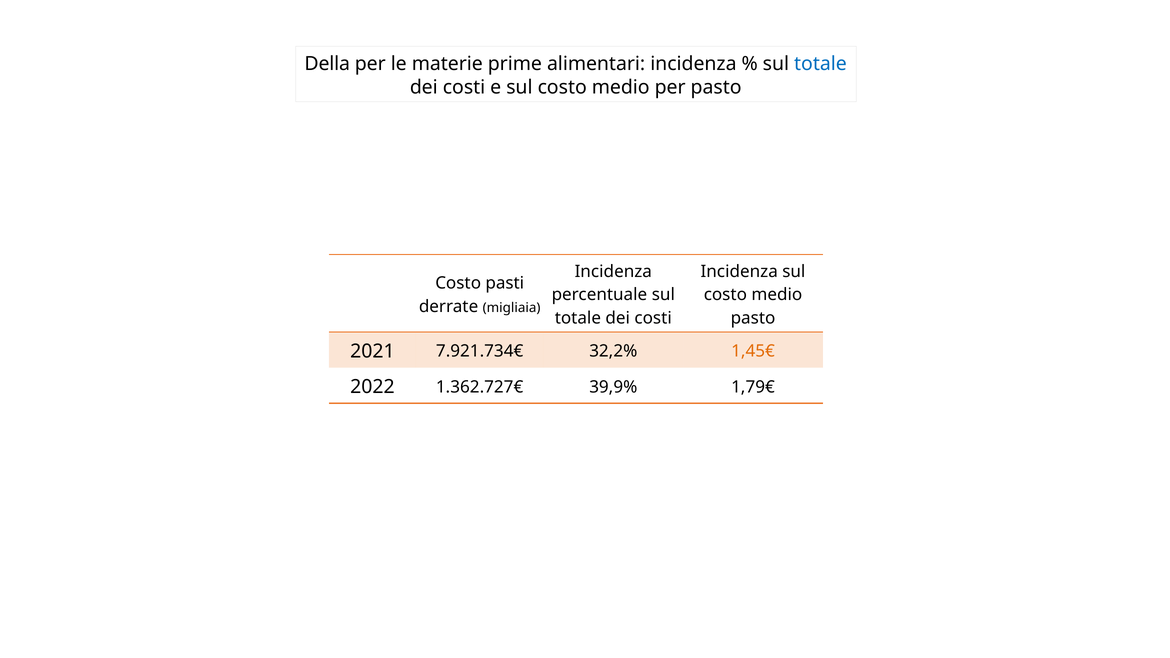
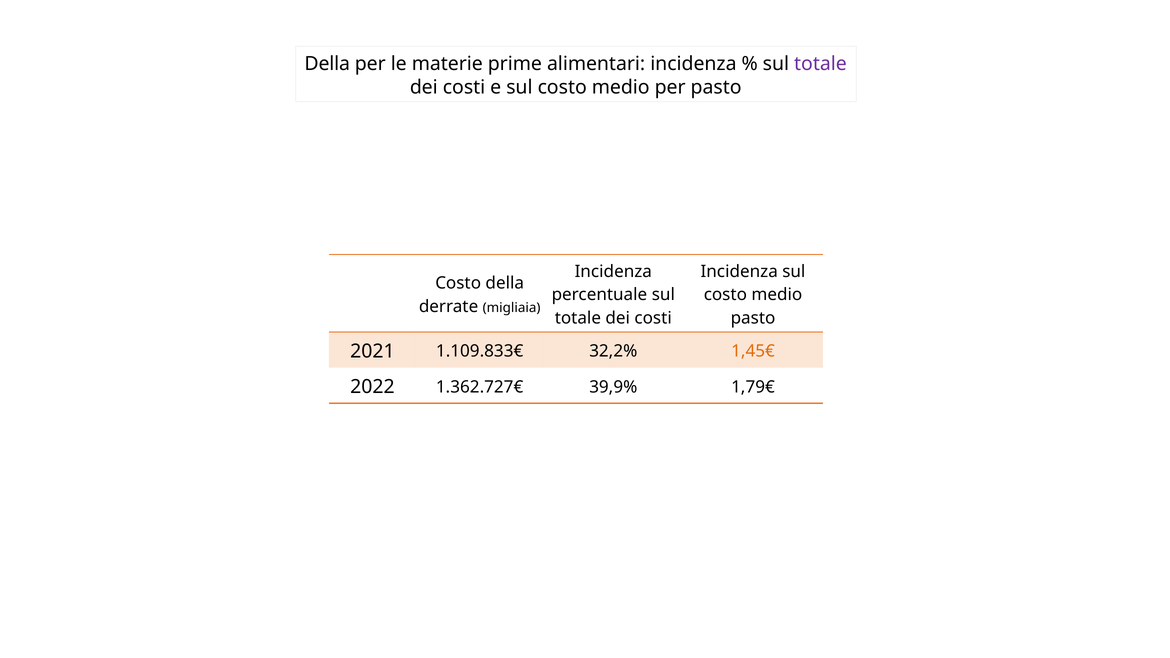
totale at (820, 64) colour: blue -> purple
Costo pasti: pasti -> della
7.921.734€: 7.921.734€ -> 1.109.833€
